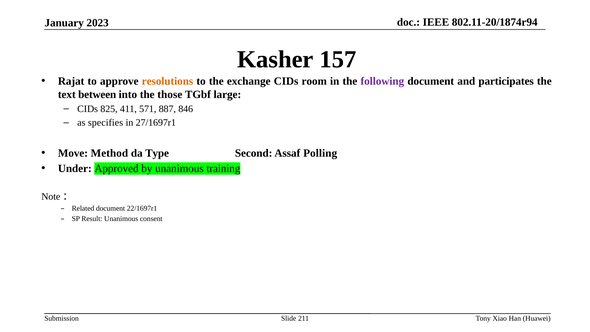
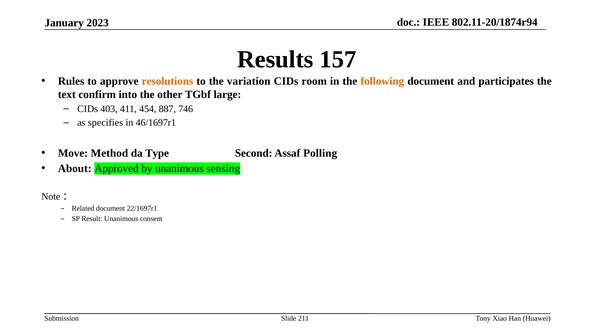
Kasher: Kasher -> Results
Rajat: Rajat -> Rules
exchange: exchange -> variation
following colour: purple -> orange
between: between -> confirm
those: those -> other
825: 825 -> 403
571: 571 -> 454
846: 846 -> 746
27/1697r1: 27/1697r1 -> 46/1697r1
Under: Under -> About
training: training -> sensing
